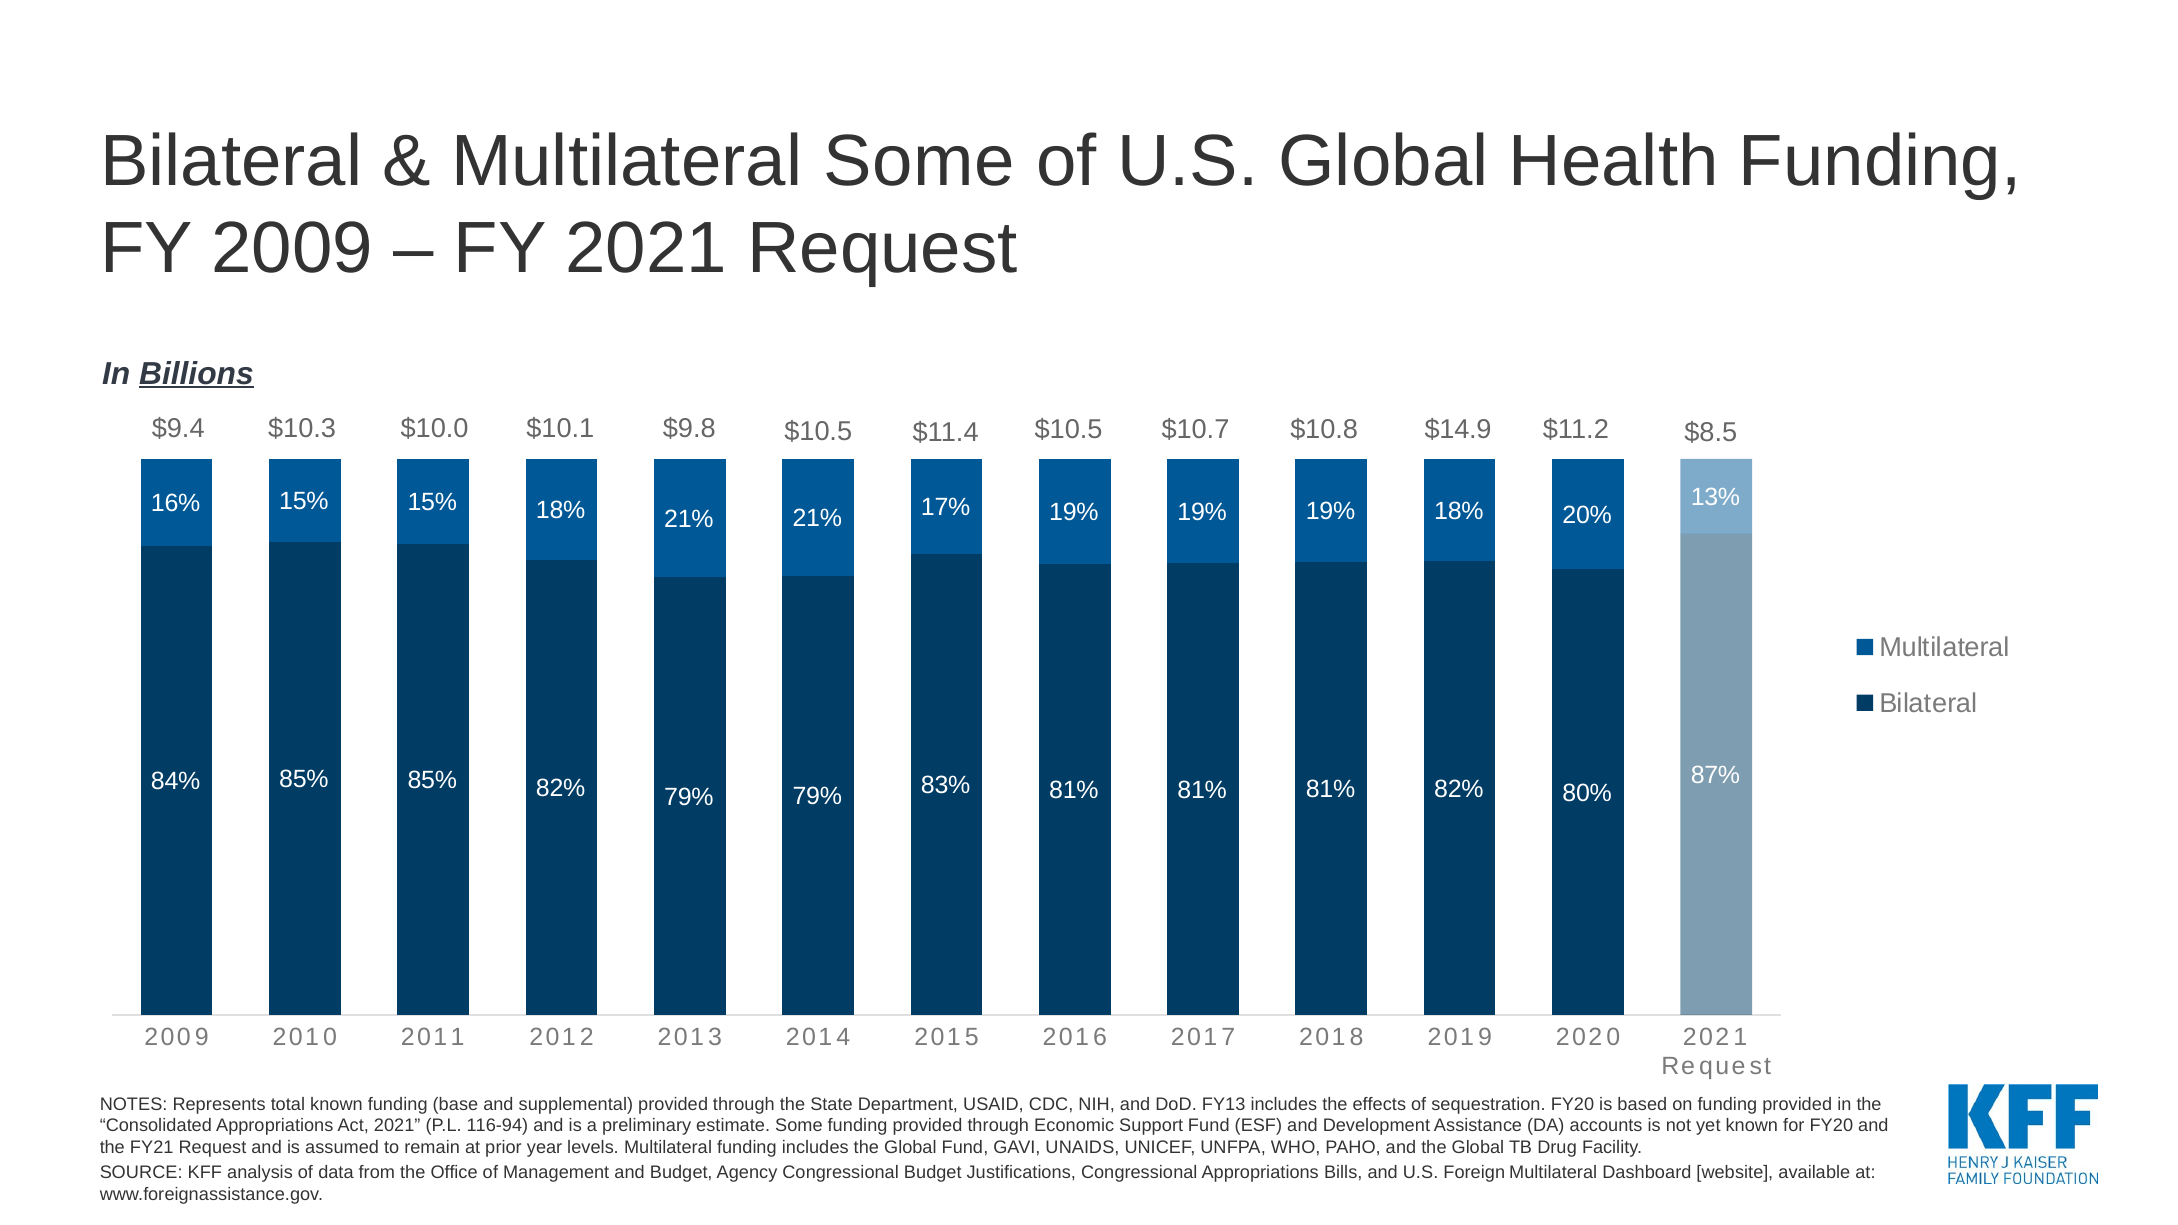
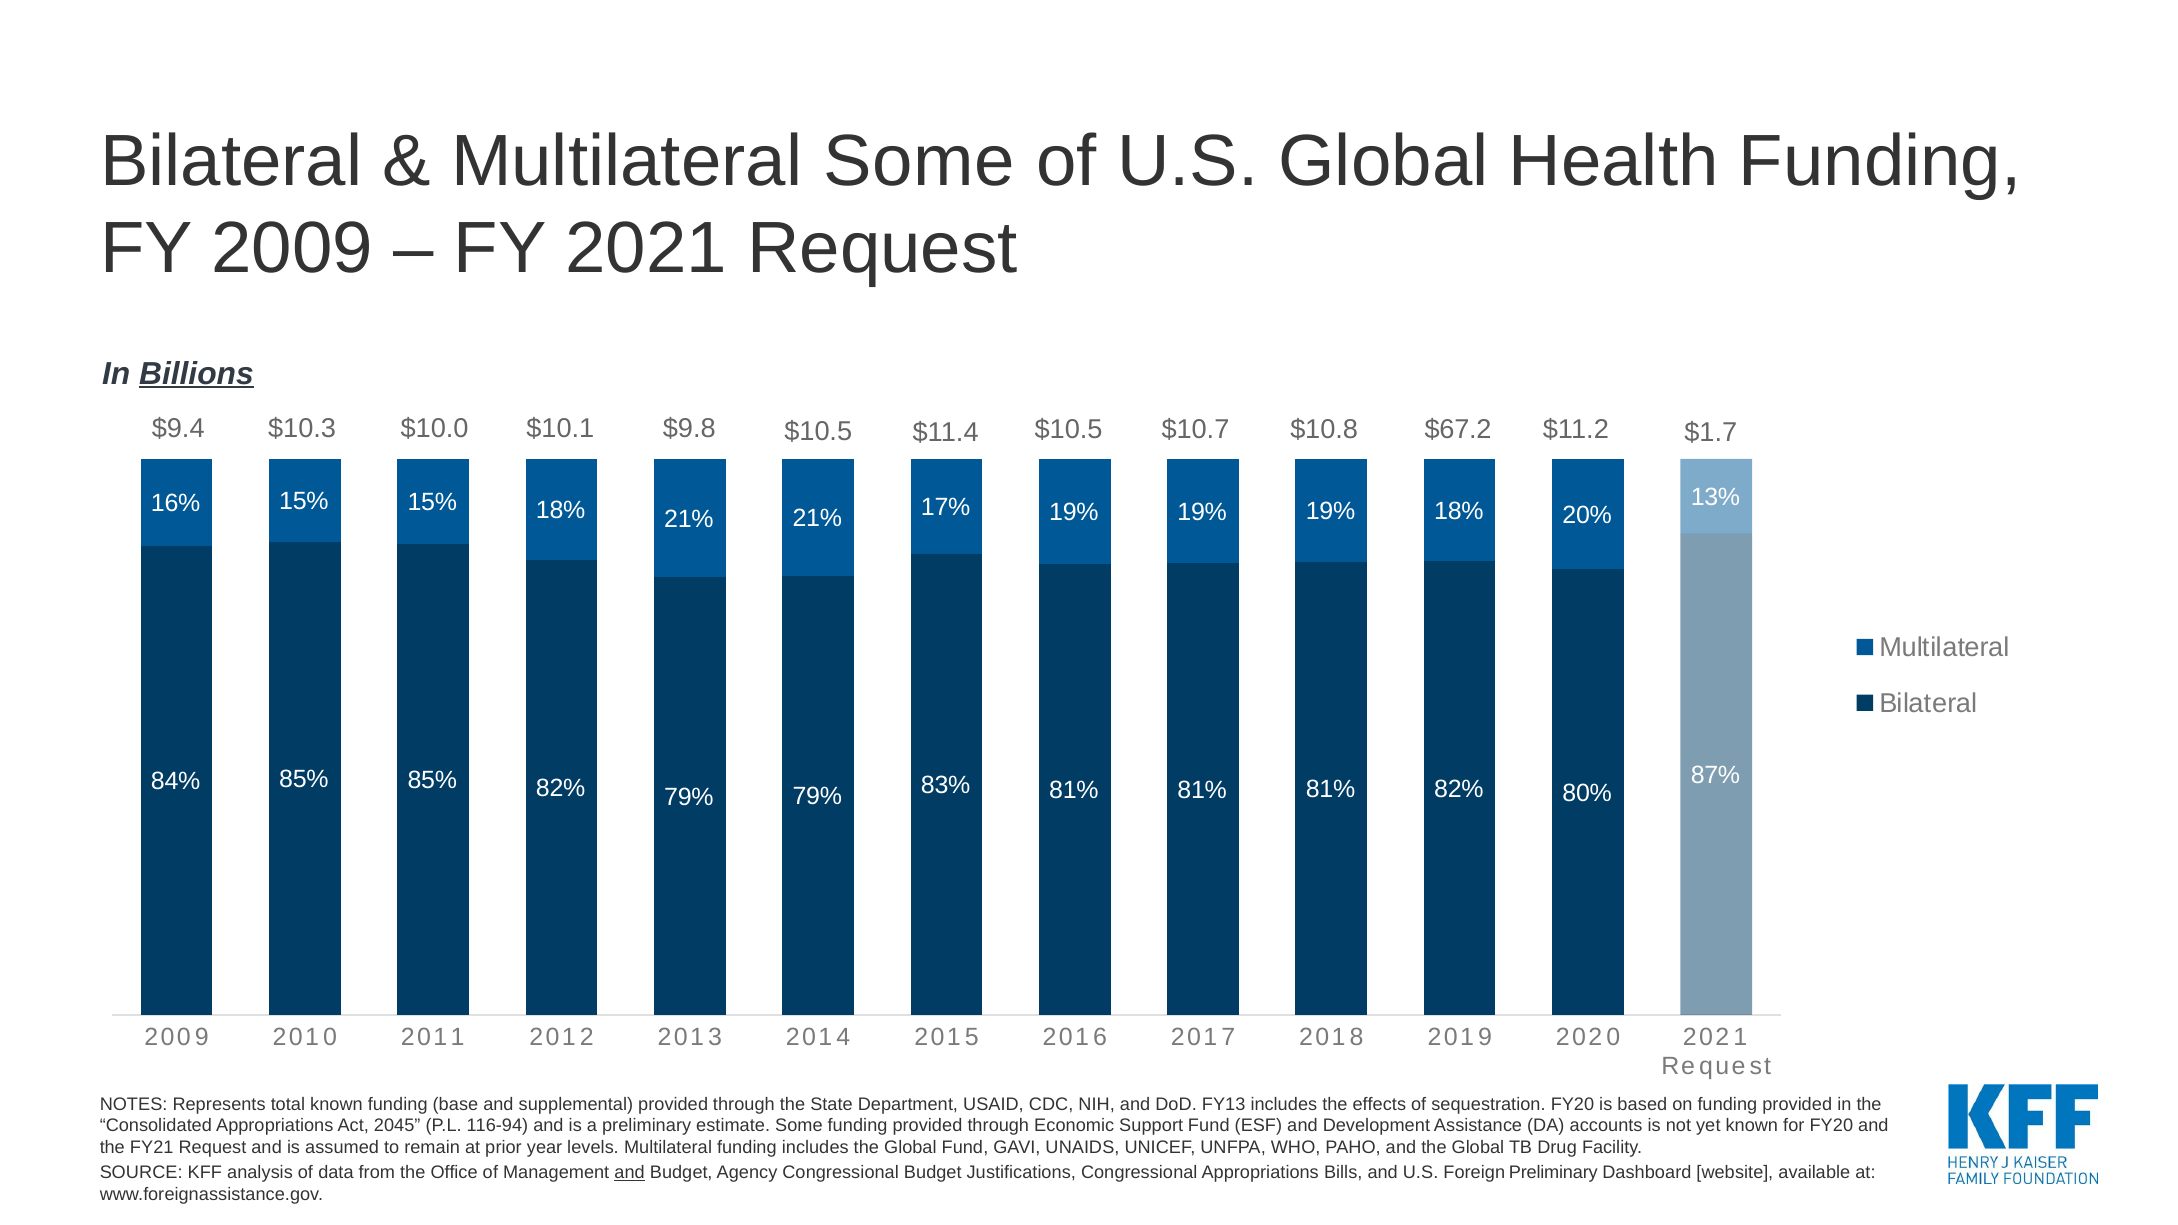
$14.9: $14.9 -> $67.2
$8.5: $8.5 -> $1.7
Act 2021: 2021 -> 2045
and at (630, 1173) underline: none -> present
Foreign Multilateral: Multilateral -> Preliminary
